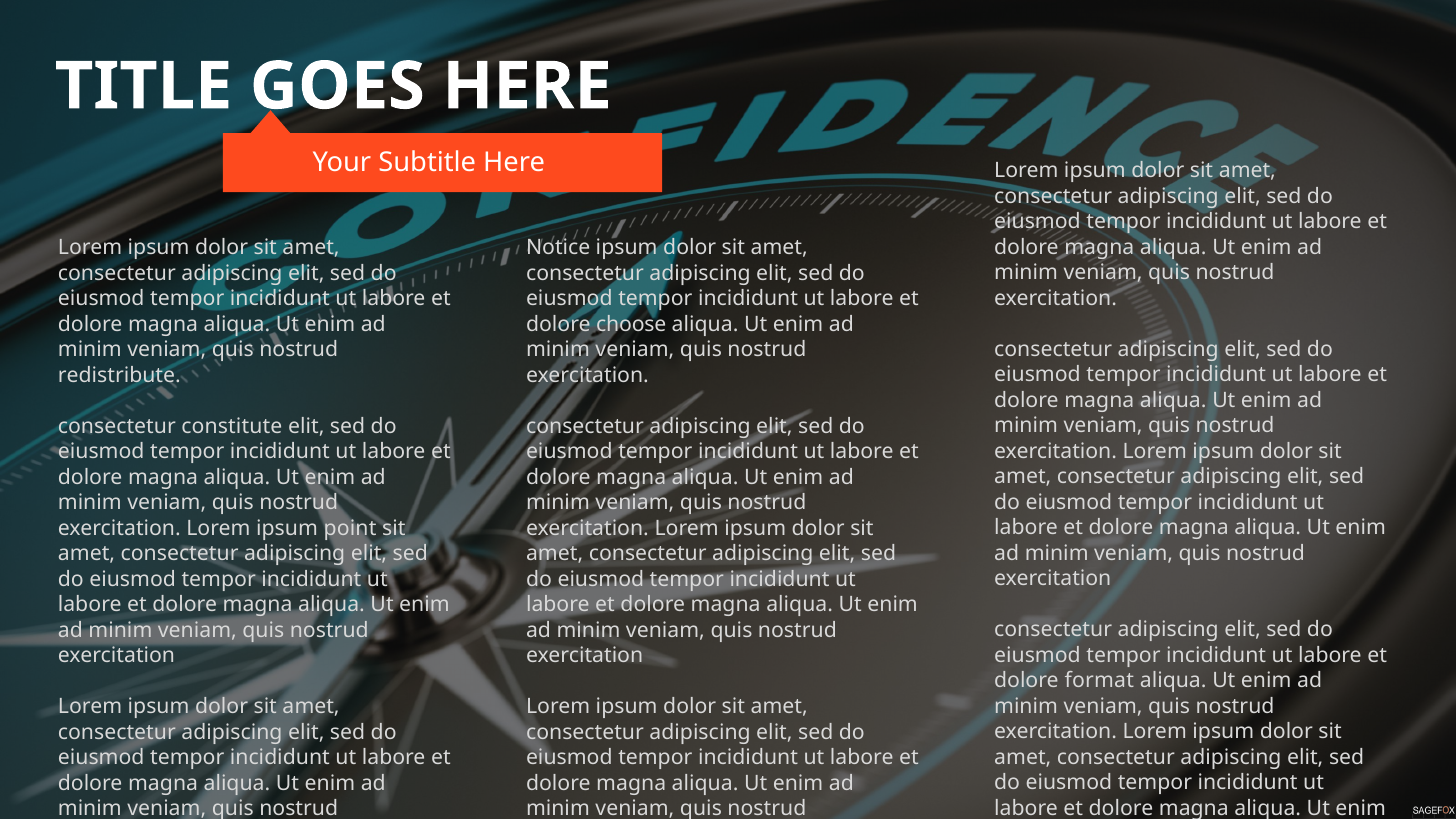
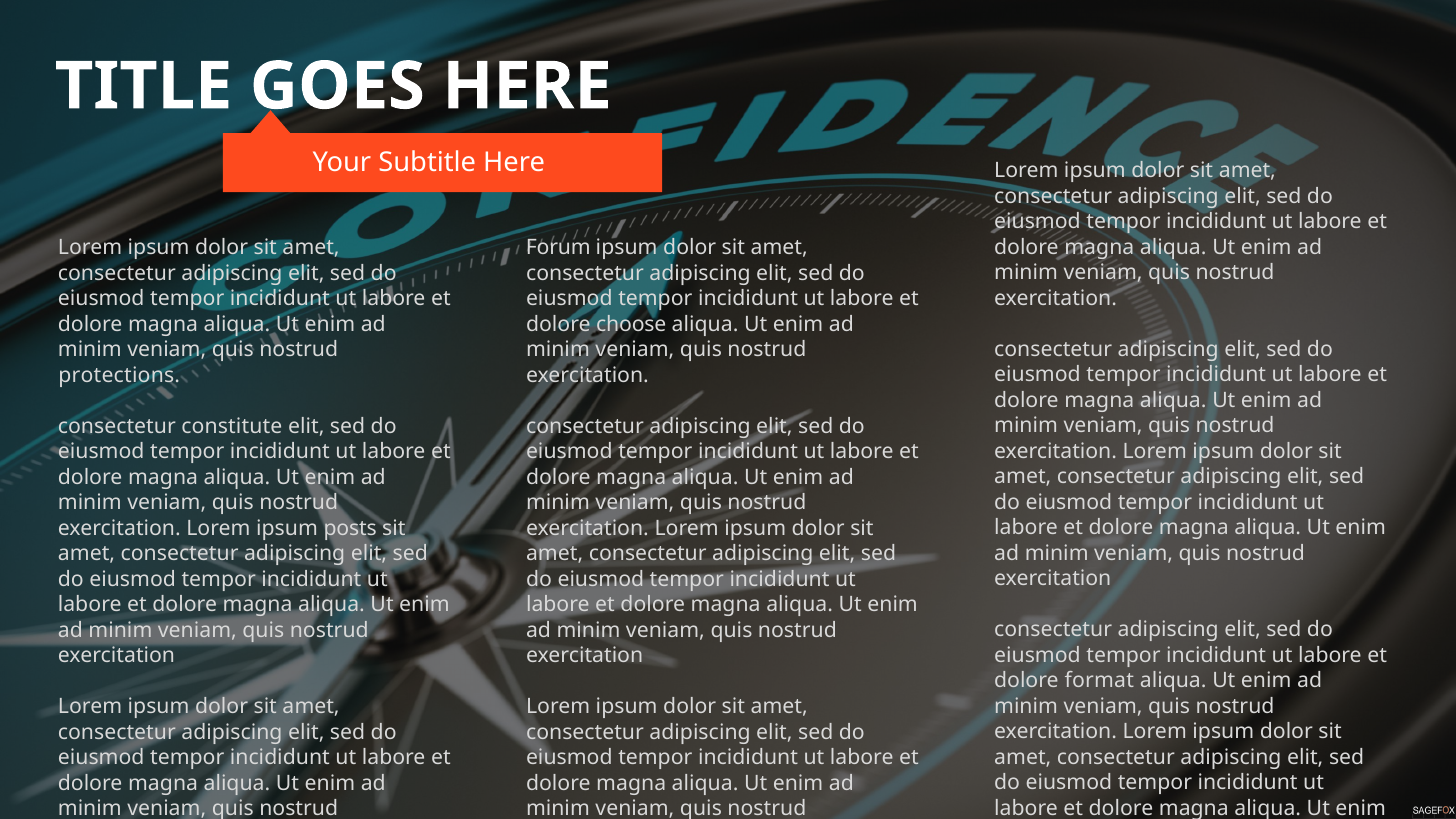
Notice: Notice -> Forum
redistribute: redistribute -> protections
point: point -> posts
